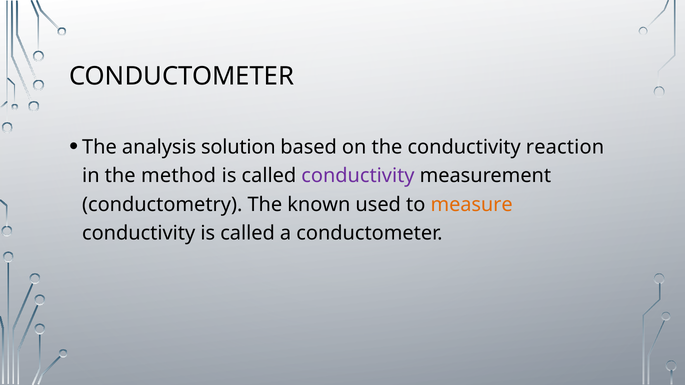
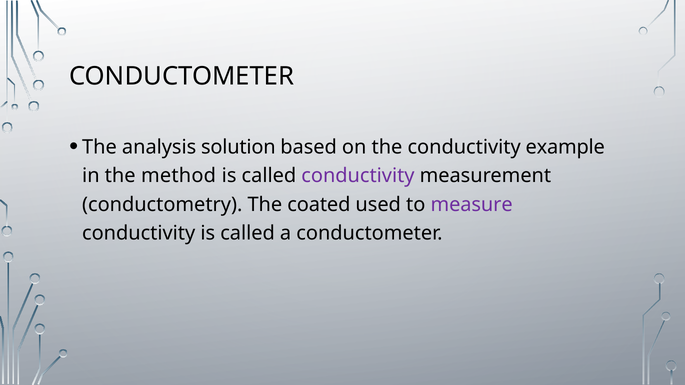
reaction: reaction -> example
known: known -> coated
measure colour: orange -> purple
